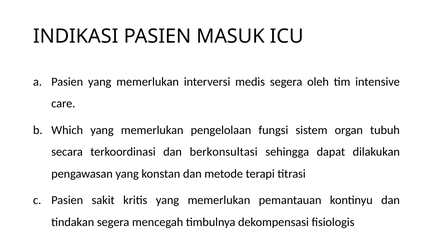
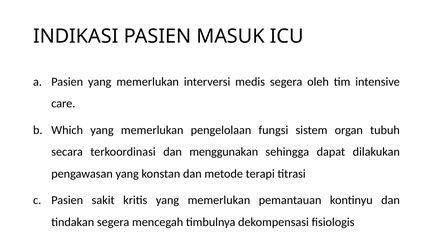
berkonsultasi: berkonsultasi -> menggunakan
